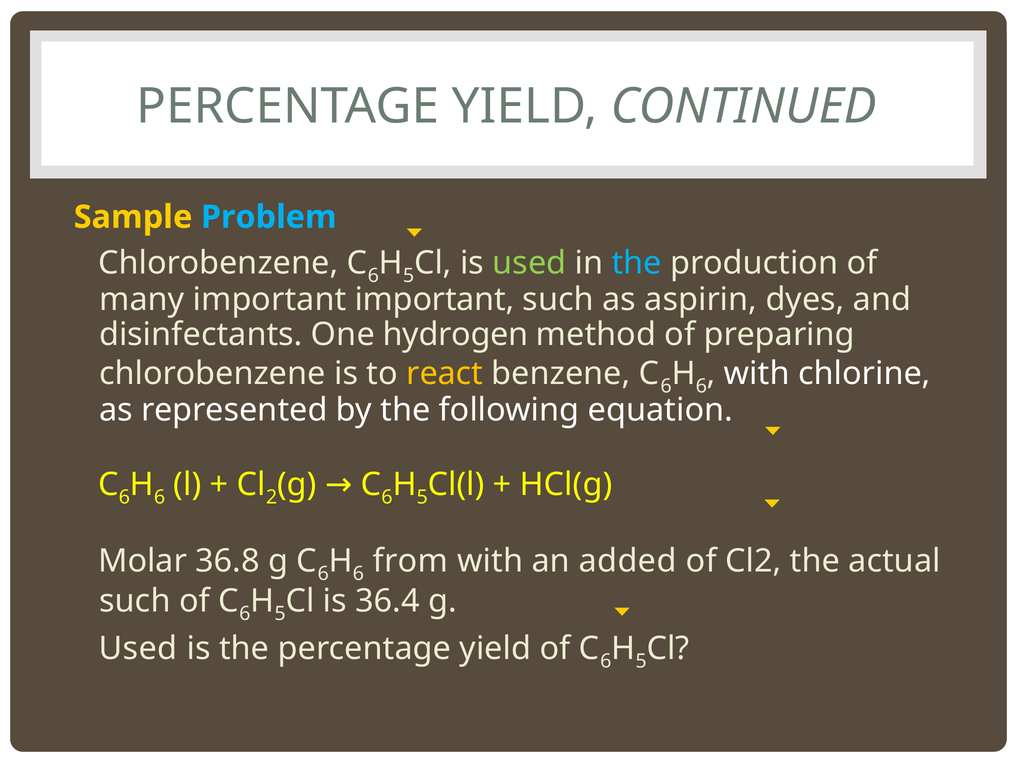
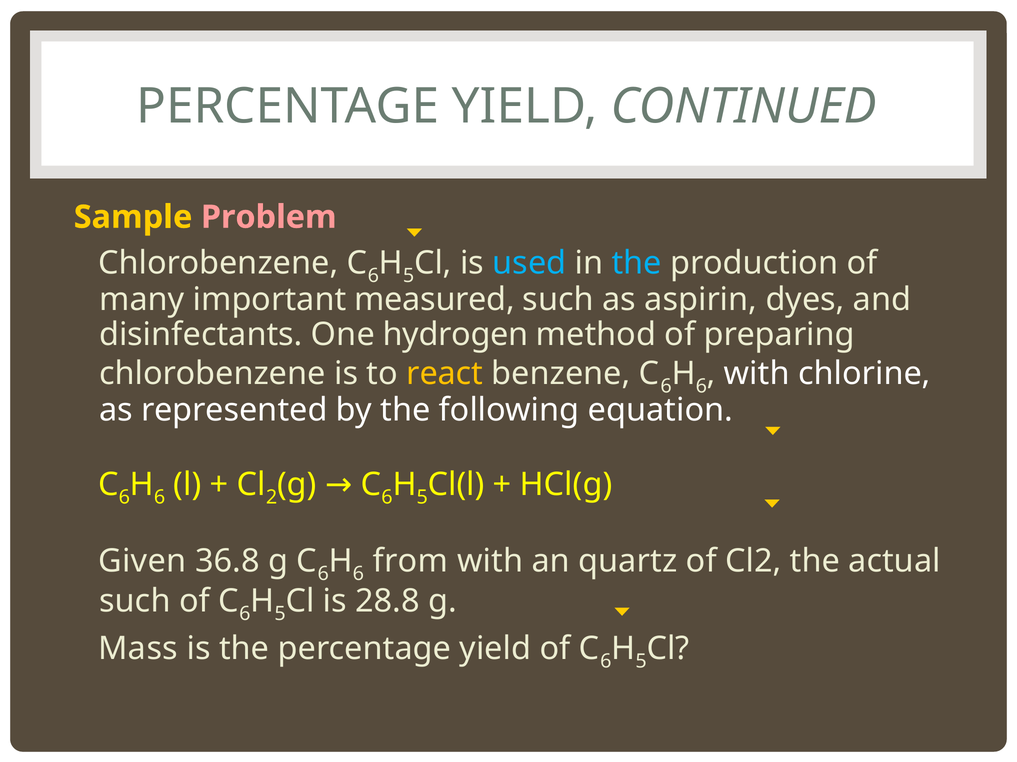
Problem colour: light blue -> pink
used at (529, 263) colour: light green -> light blue
important important: important -> measured
Molar: Molar -> Given
added: added -> quartz
36.4: 36.4 -> 28.8
Used at (138, 649): Used -> Mass
